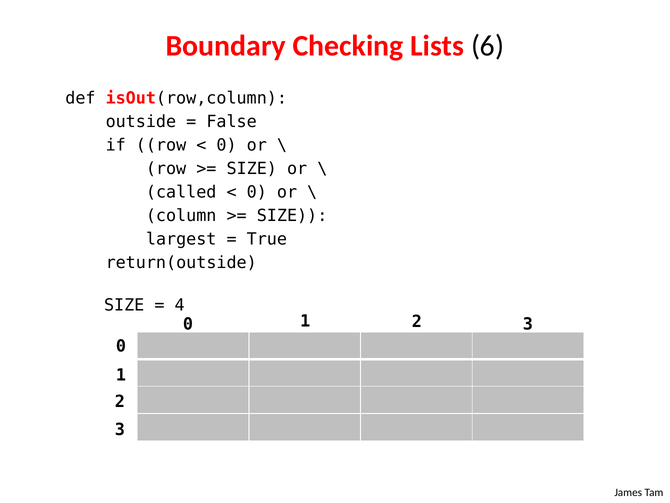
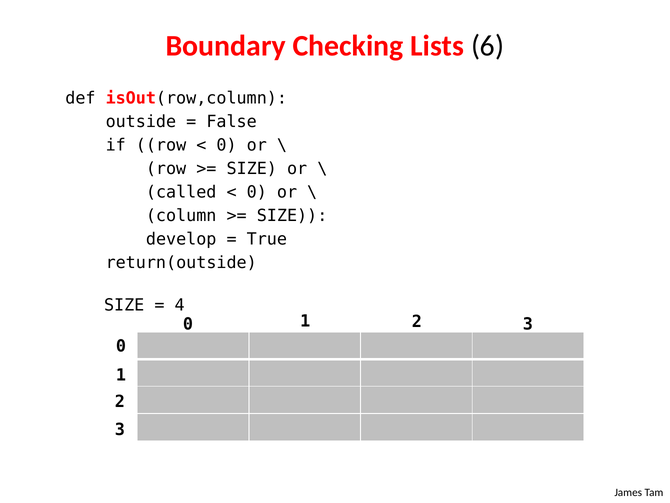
largest: largest -> develop
